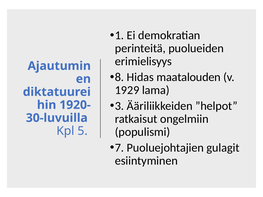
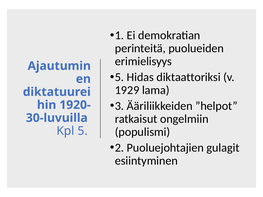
8 at (119, 77): 8 -> 5
maatalouden: maatalouden -> diktaattoriksi
7: 7 -> 2
